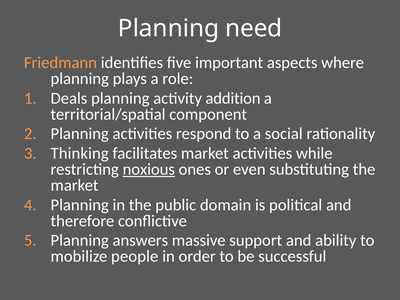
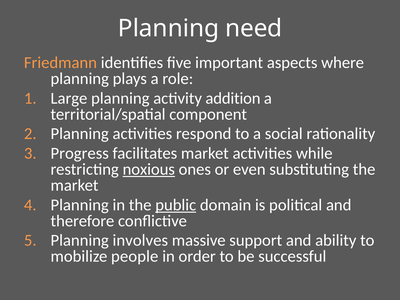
Deals: Deals -> Large
Thinking: Thinking -> Progress
public underline: none -> present
answers: answers -> involves
